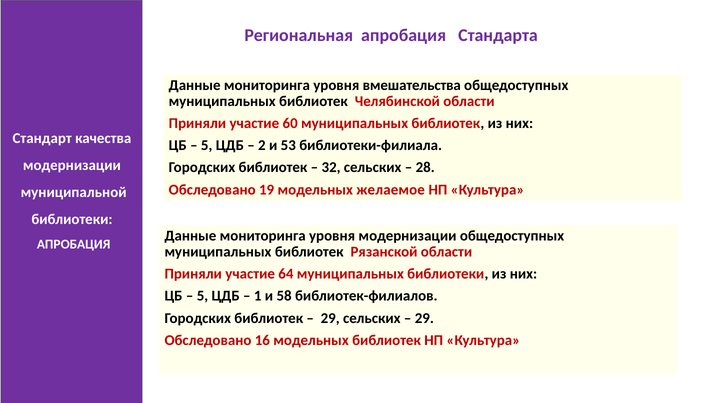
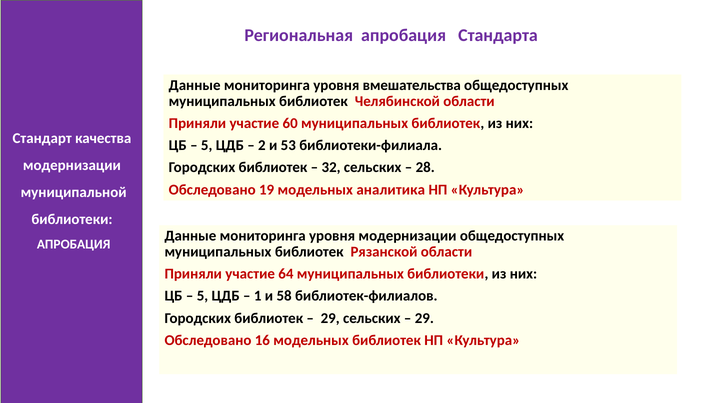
желаемое: желаемое -> аналитика
